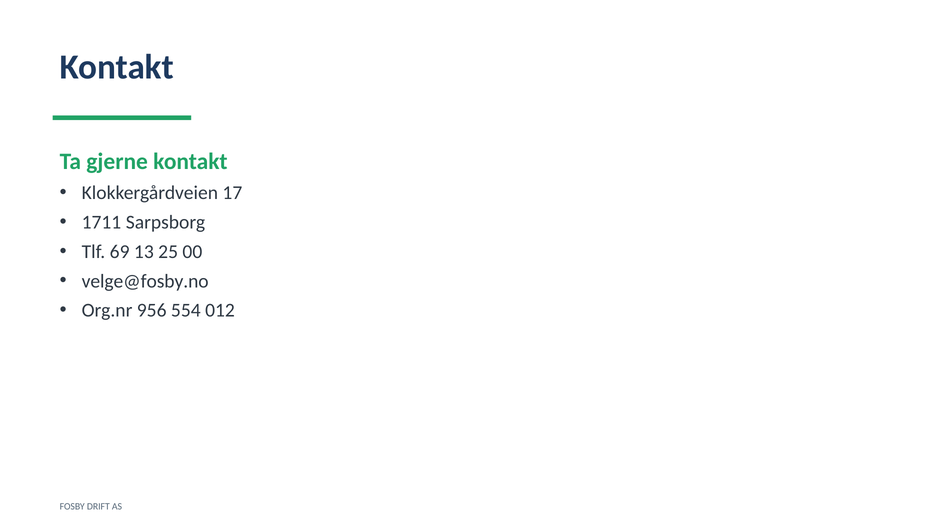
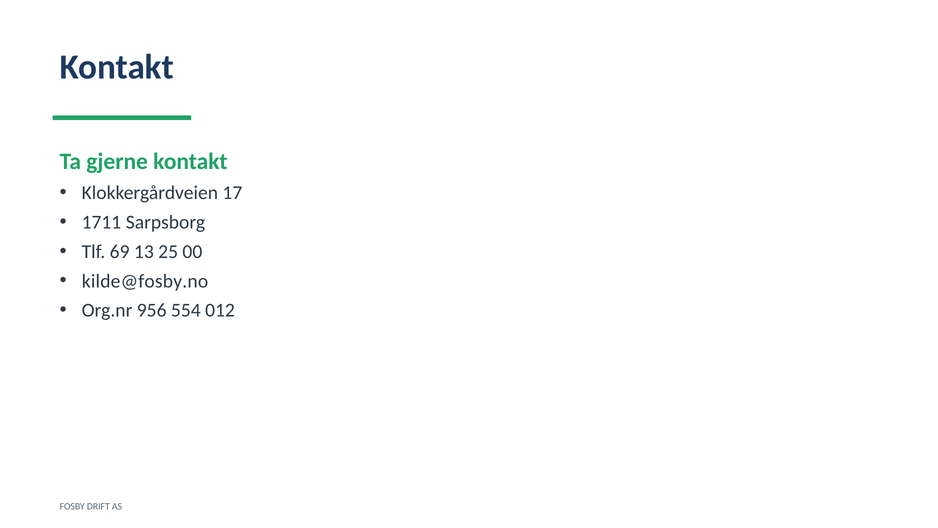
velge@fosby.no: velge@fosby.no -> kilde@fosby.no
